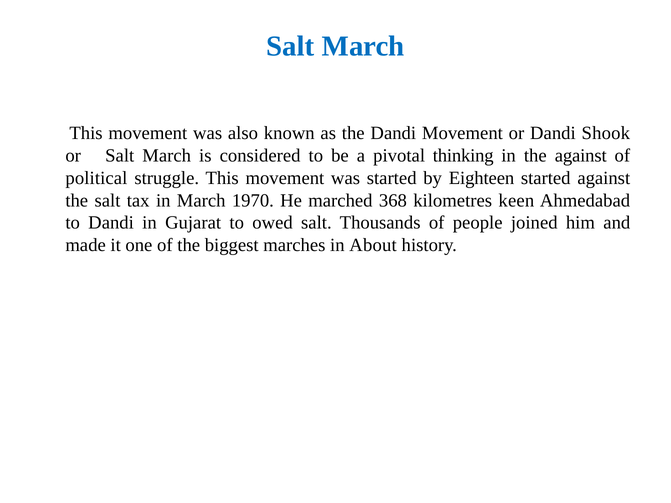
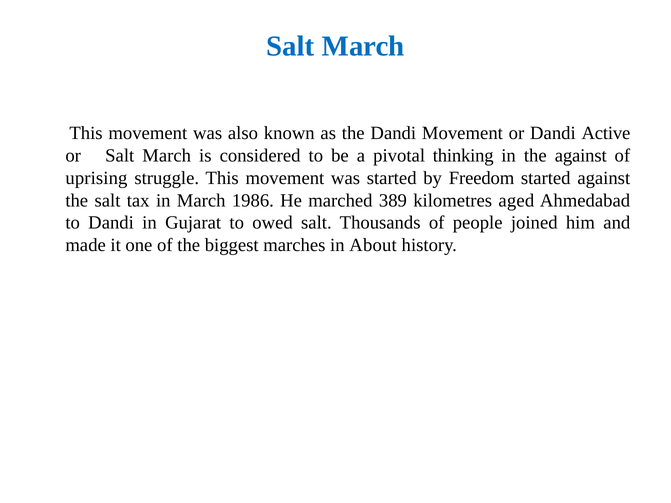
Shook: Shook -> Active
political: political -> uprising
Eighteen: Eighteen -> Freedom
1970: 1970 -> 1986
368: 368 -> 389
keen: keen -> aged
